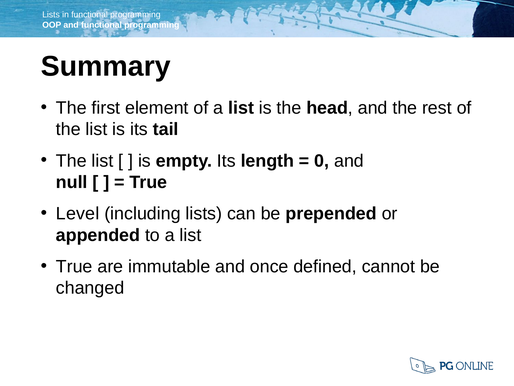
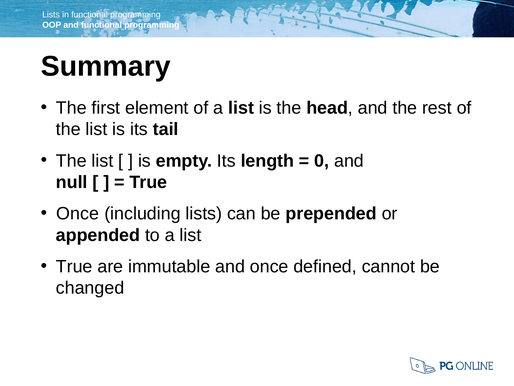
Level at (78, 213): Level -> Once
